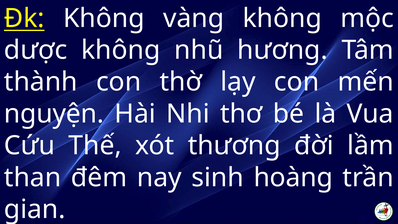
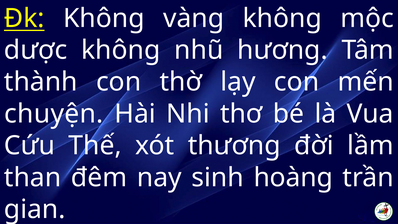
nguyện: nguyện -> chuyện
